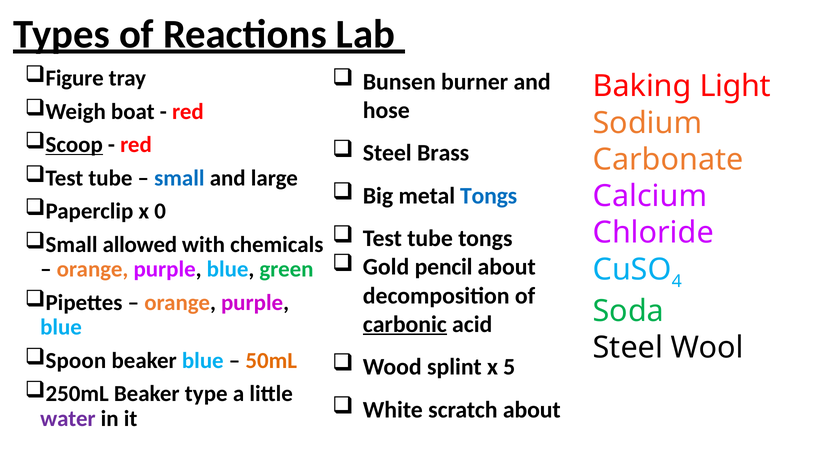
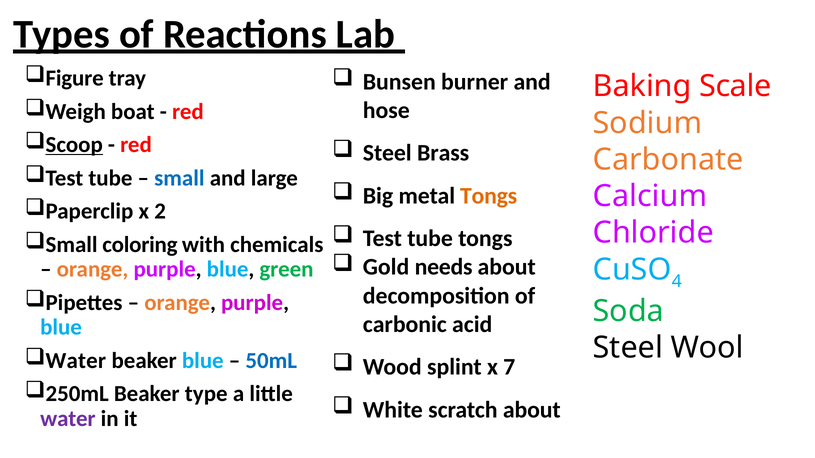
Light: Light -> Scale
Tongs at (489, 196) colour: blue -> orange
0: 0 -> 2
allowed: allowed -> coloring
pencil: pencil -> needs
carbonic underline: present -> none
Spoon at (76, 361): Spoon -> Water
50mL colour: orange -> blue
5: 5 -> 7
